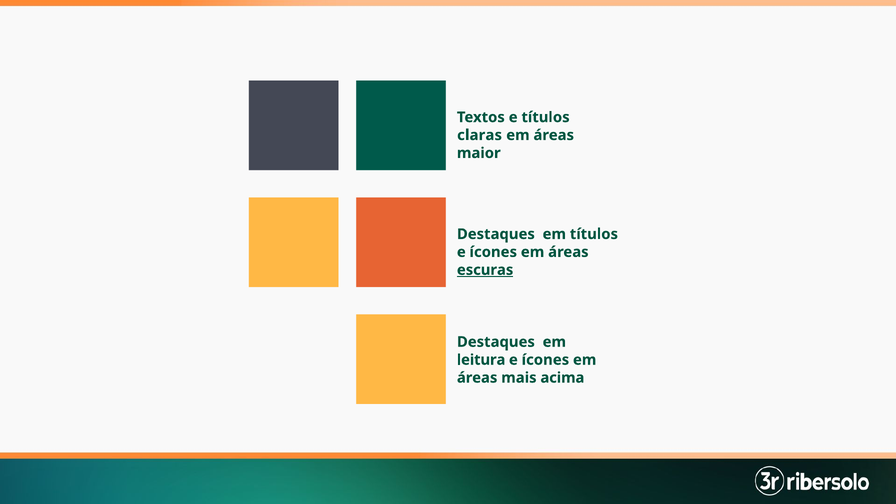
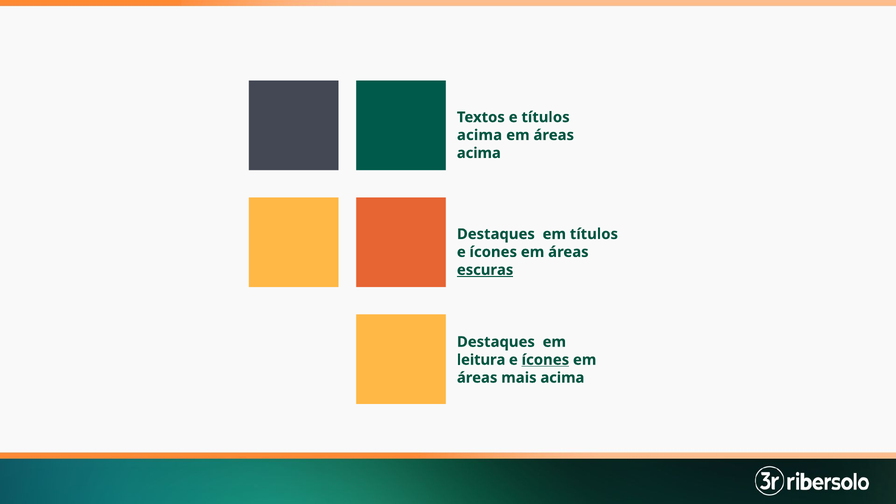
claras at (480, 135): claras -> acima
maior at (479, 153): maior -> acima
ícones at (545, 360) underline: none -> present
